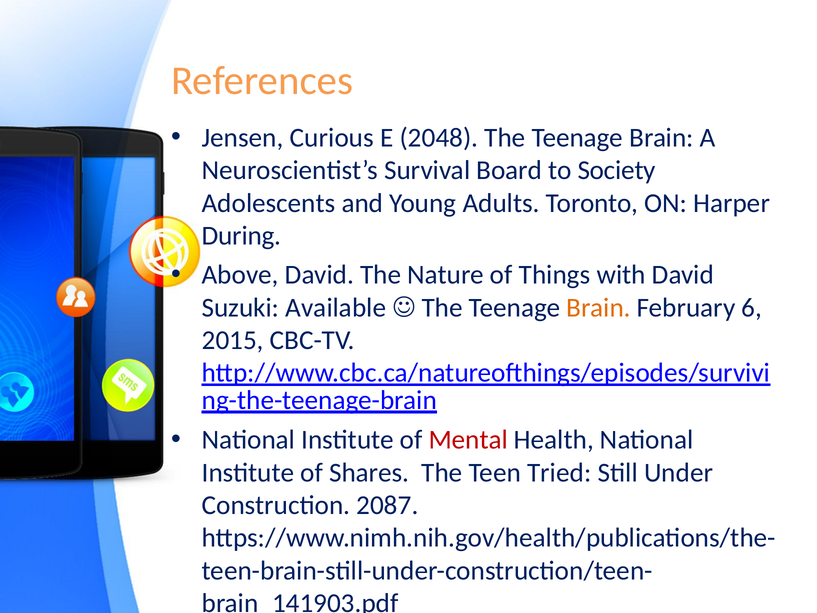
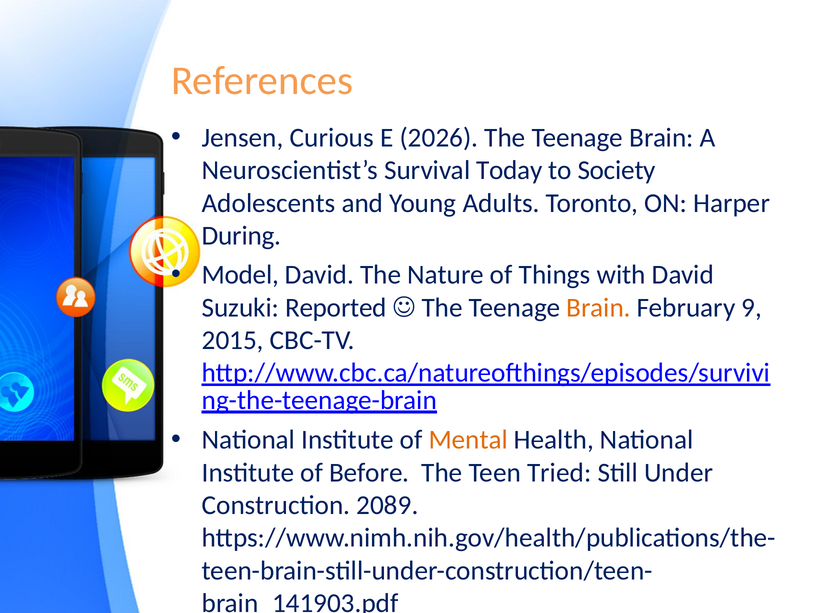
2048: 2048 -> 2026
Board: Board -> Today
Above: Above -> Model
Available: Available -> Reported
6: 6 -> 9
Mental colour: red -> orange
Shares: Shares -> Before
2087: 2087 -> 2089
